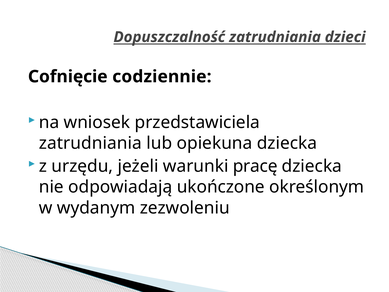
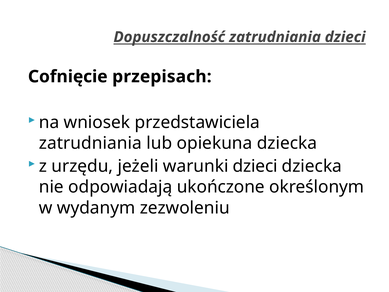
codziennie: codziennie -> przepisach
warunki pracę: pracę -> dzieci
